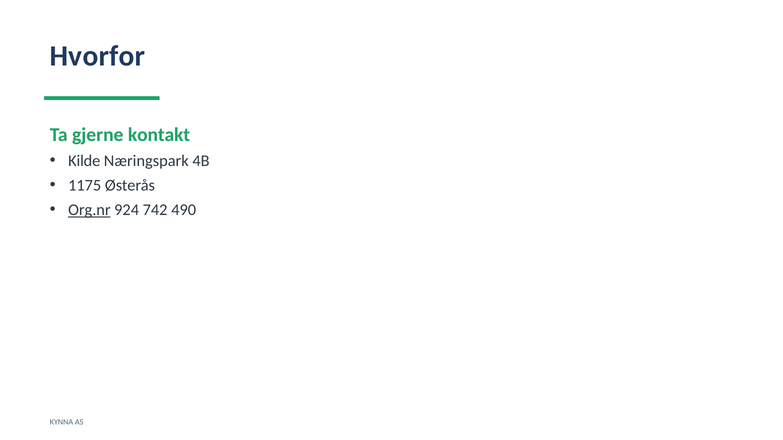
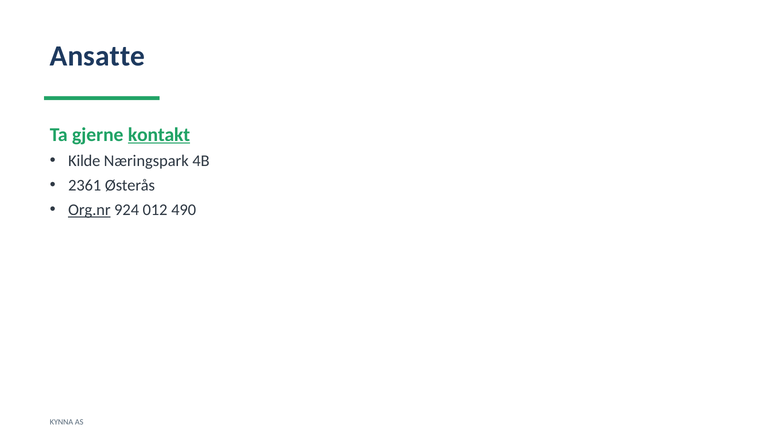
Hvorfor: Hvorfor -> Ansatte
kontakt underline: none -> present
1175: 1175 -> 2361
742: 742 -> 012
